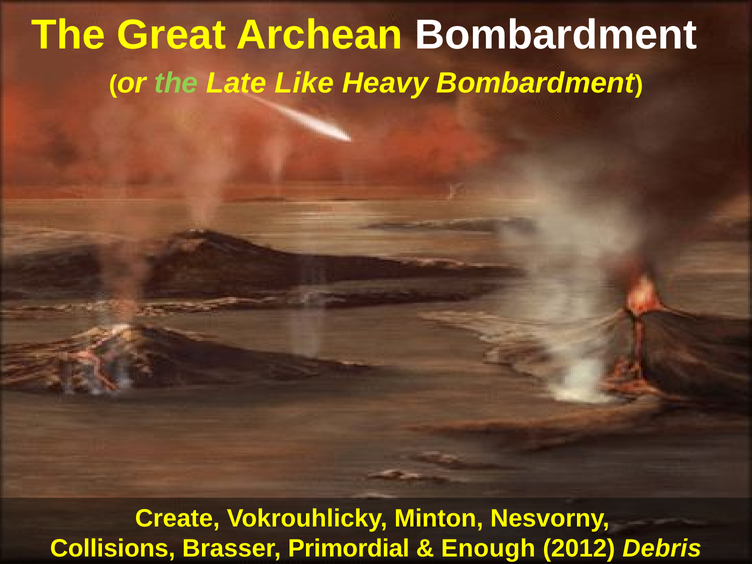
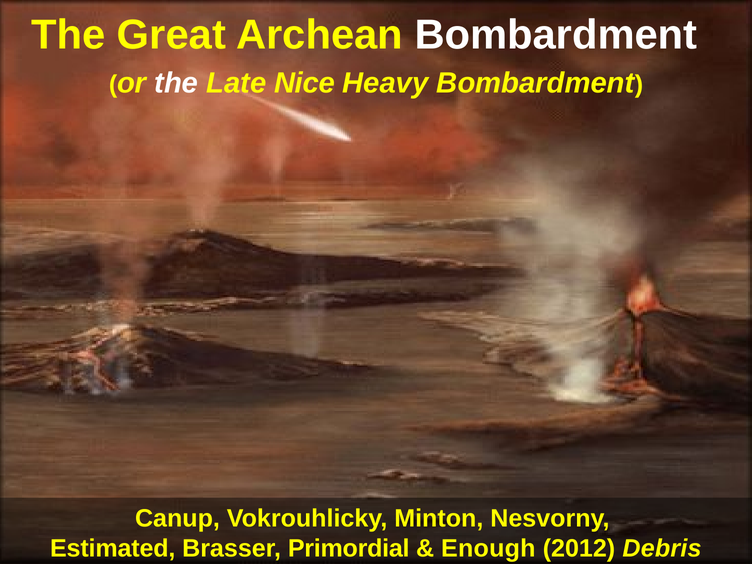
the at (176, 83) colour: light green -> white
Like: Like -> Nice
Create: Create -> Canup
Collisions: Collisions -> Estimated
